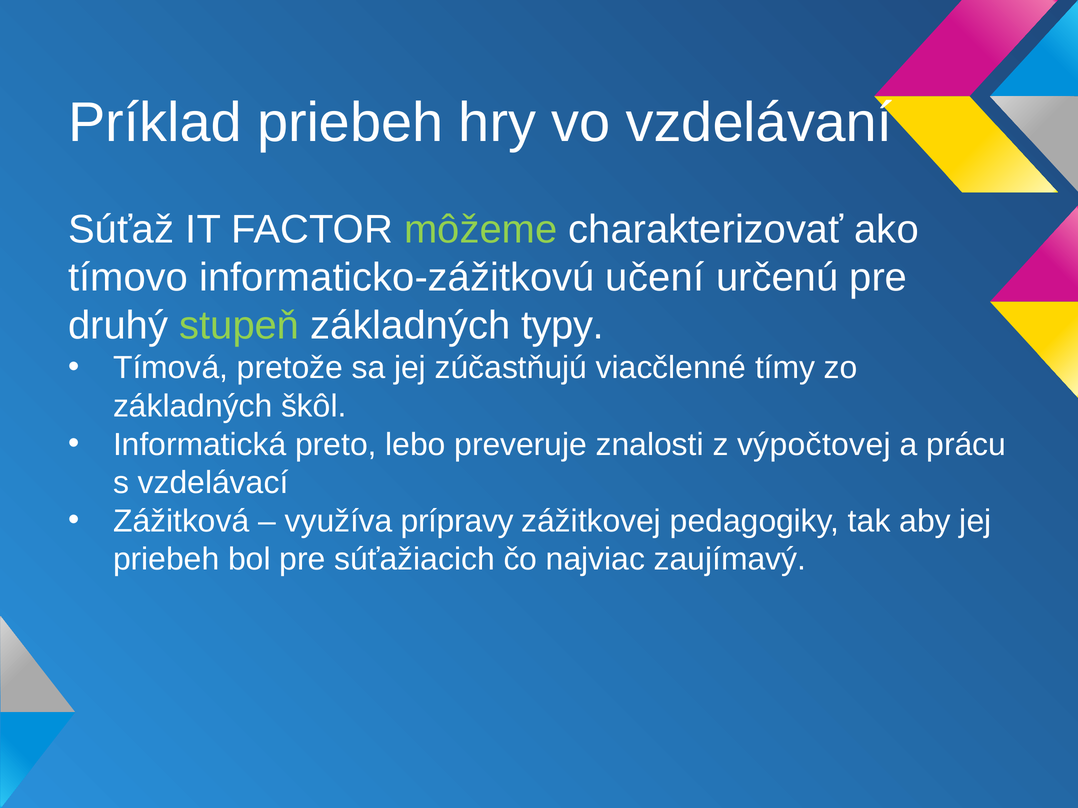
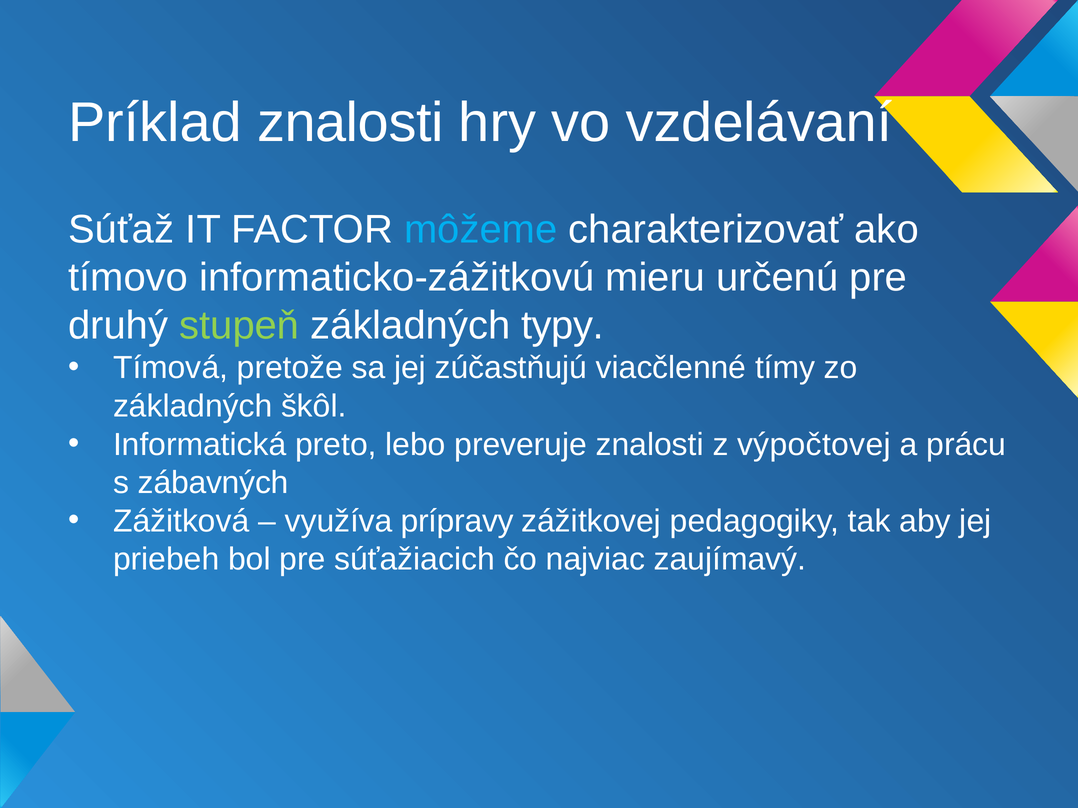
Príklad priebeh: priebeh -> znalosti
môžeme colour: light green -> light blue
učení: učení -> mieru
vzdelávací: vzdelávací -> zábavných
